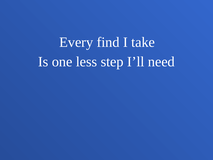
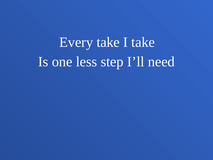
Every find: find -> take
